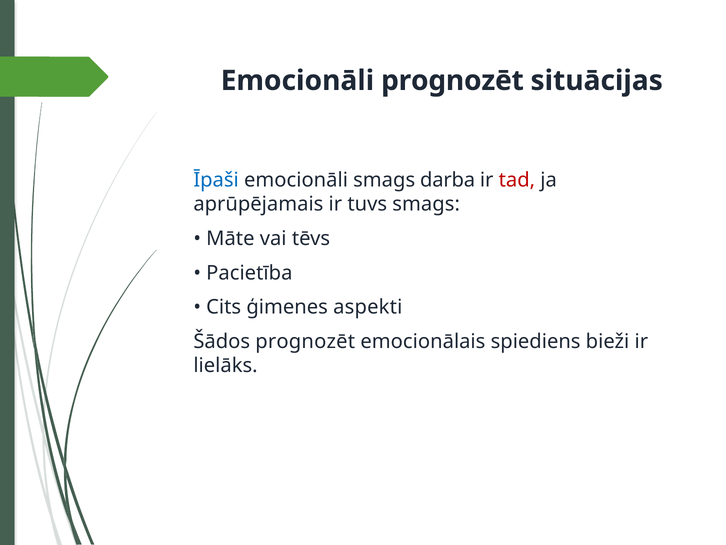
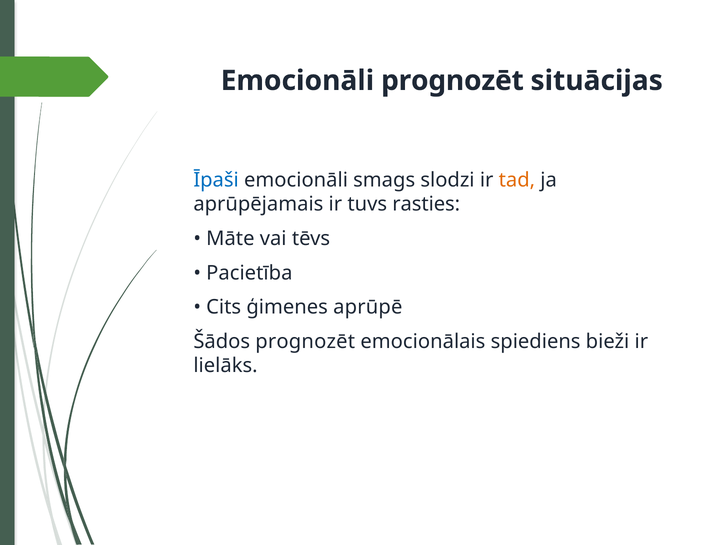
darba: darba -> slodzi
tad colour: red -> orange
tuvs smags: smags -> rasties
aspekti: aspekti -> aprūpē
